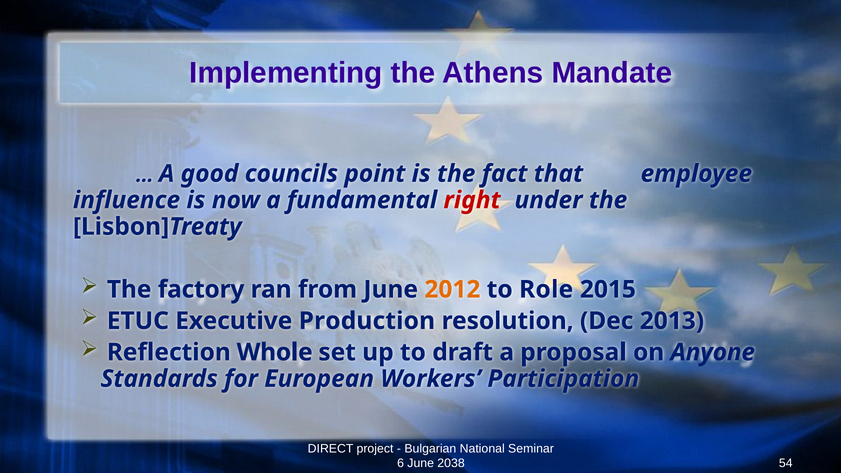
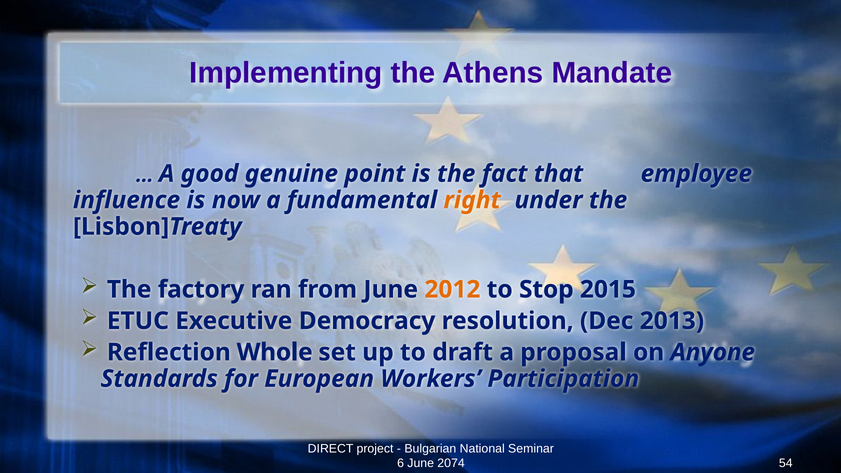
councils: councils -> genuine
right colour: red -> orange
Role: Role -> Stop
Production: Production -> Democracy
2038: 2038 -> 2074
